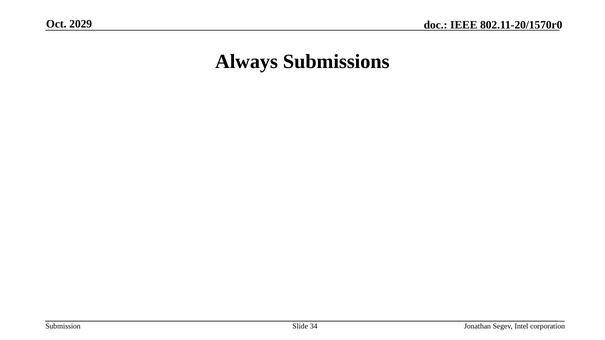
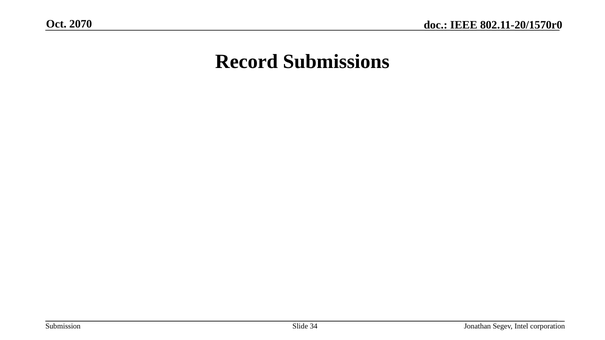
2029: 2029 -> 2070
Always: Always -> Record
